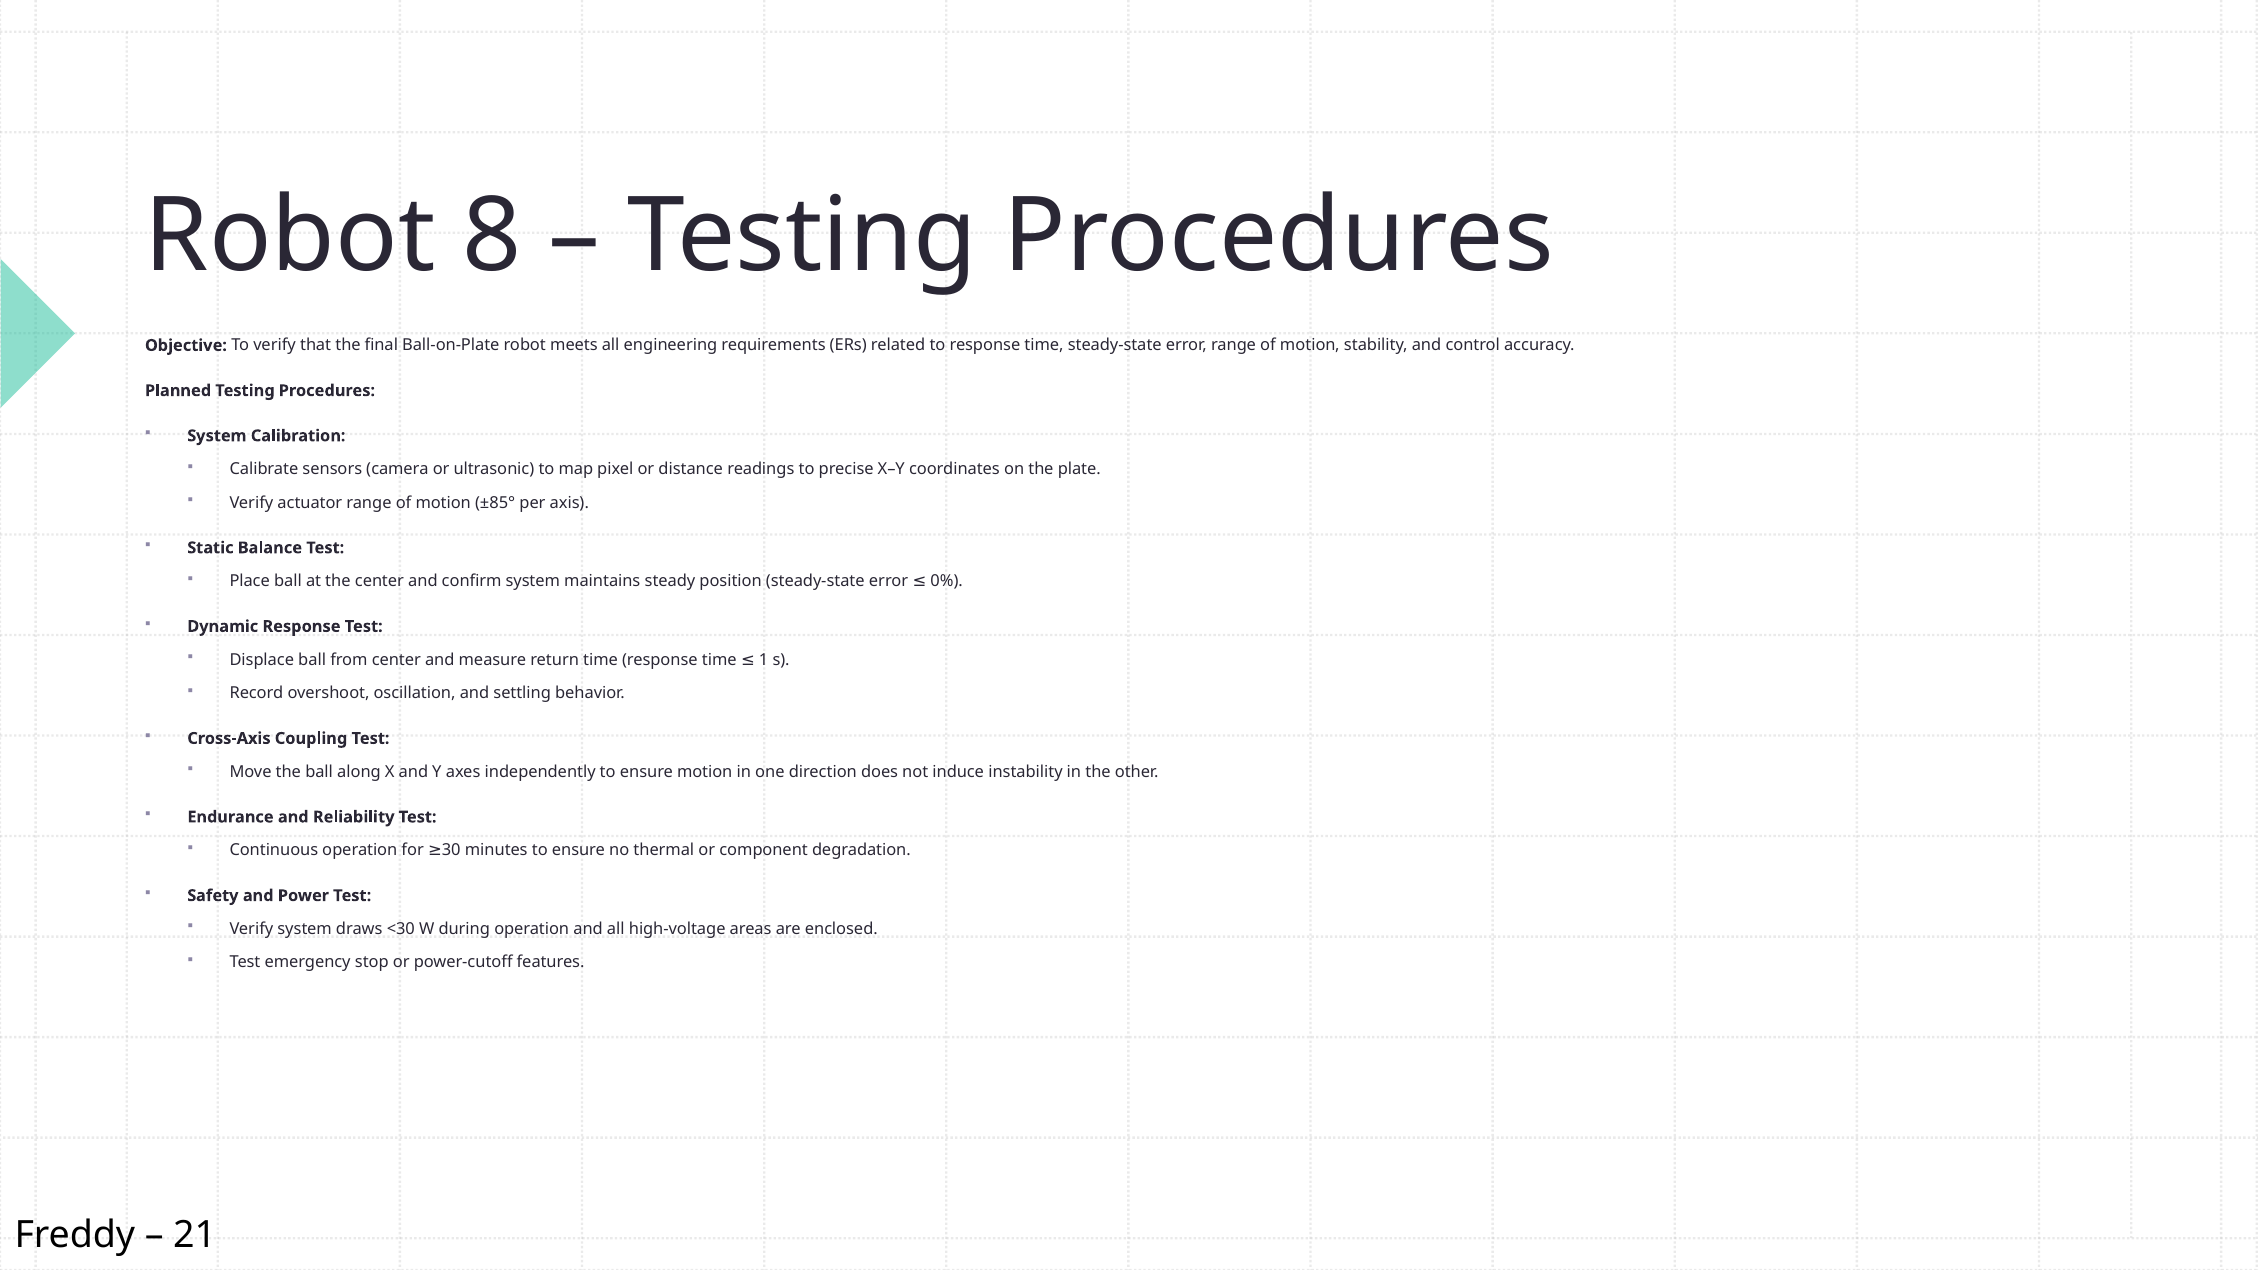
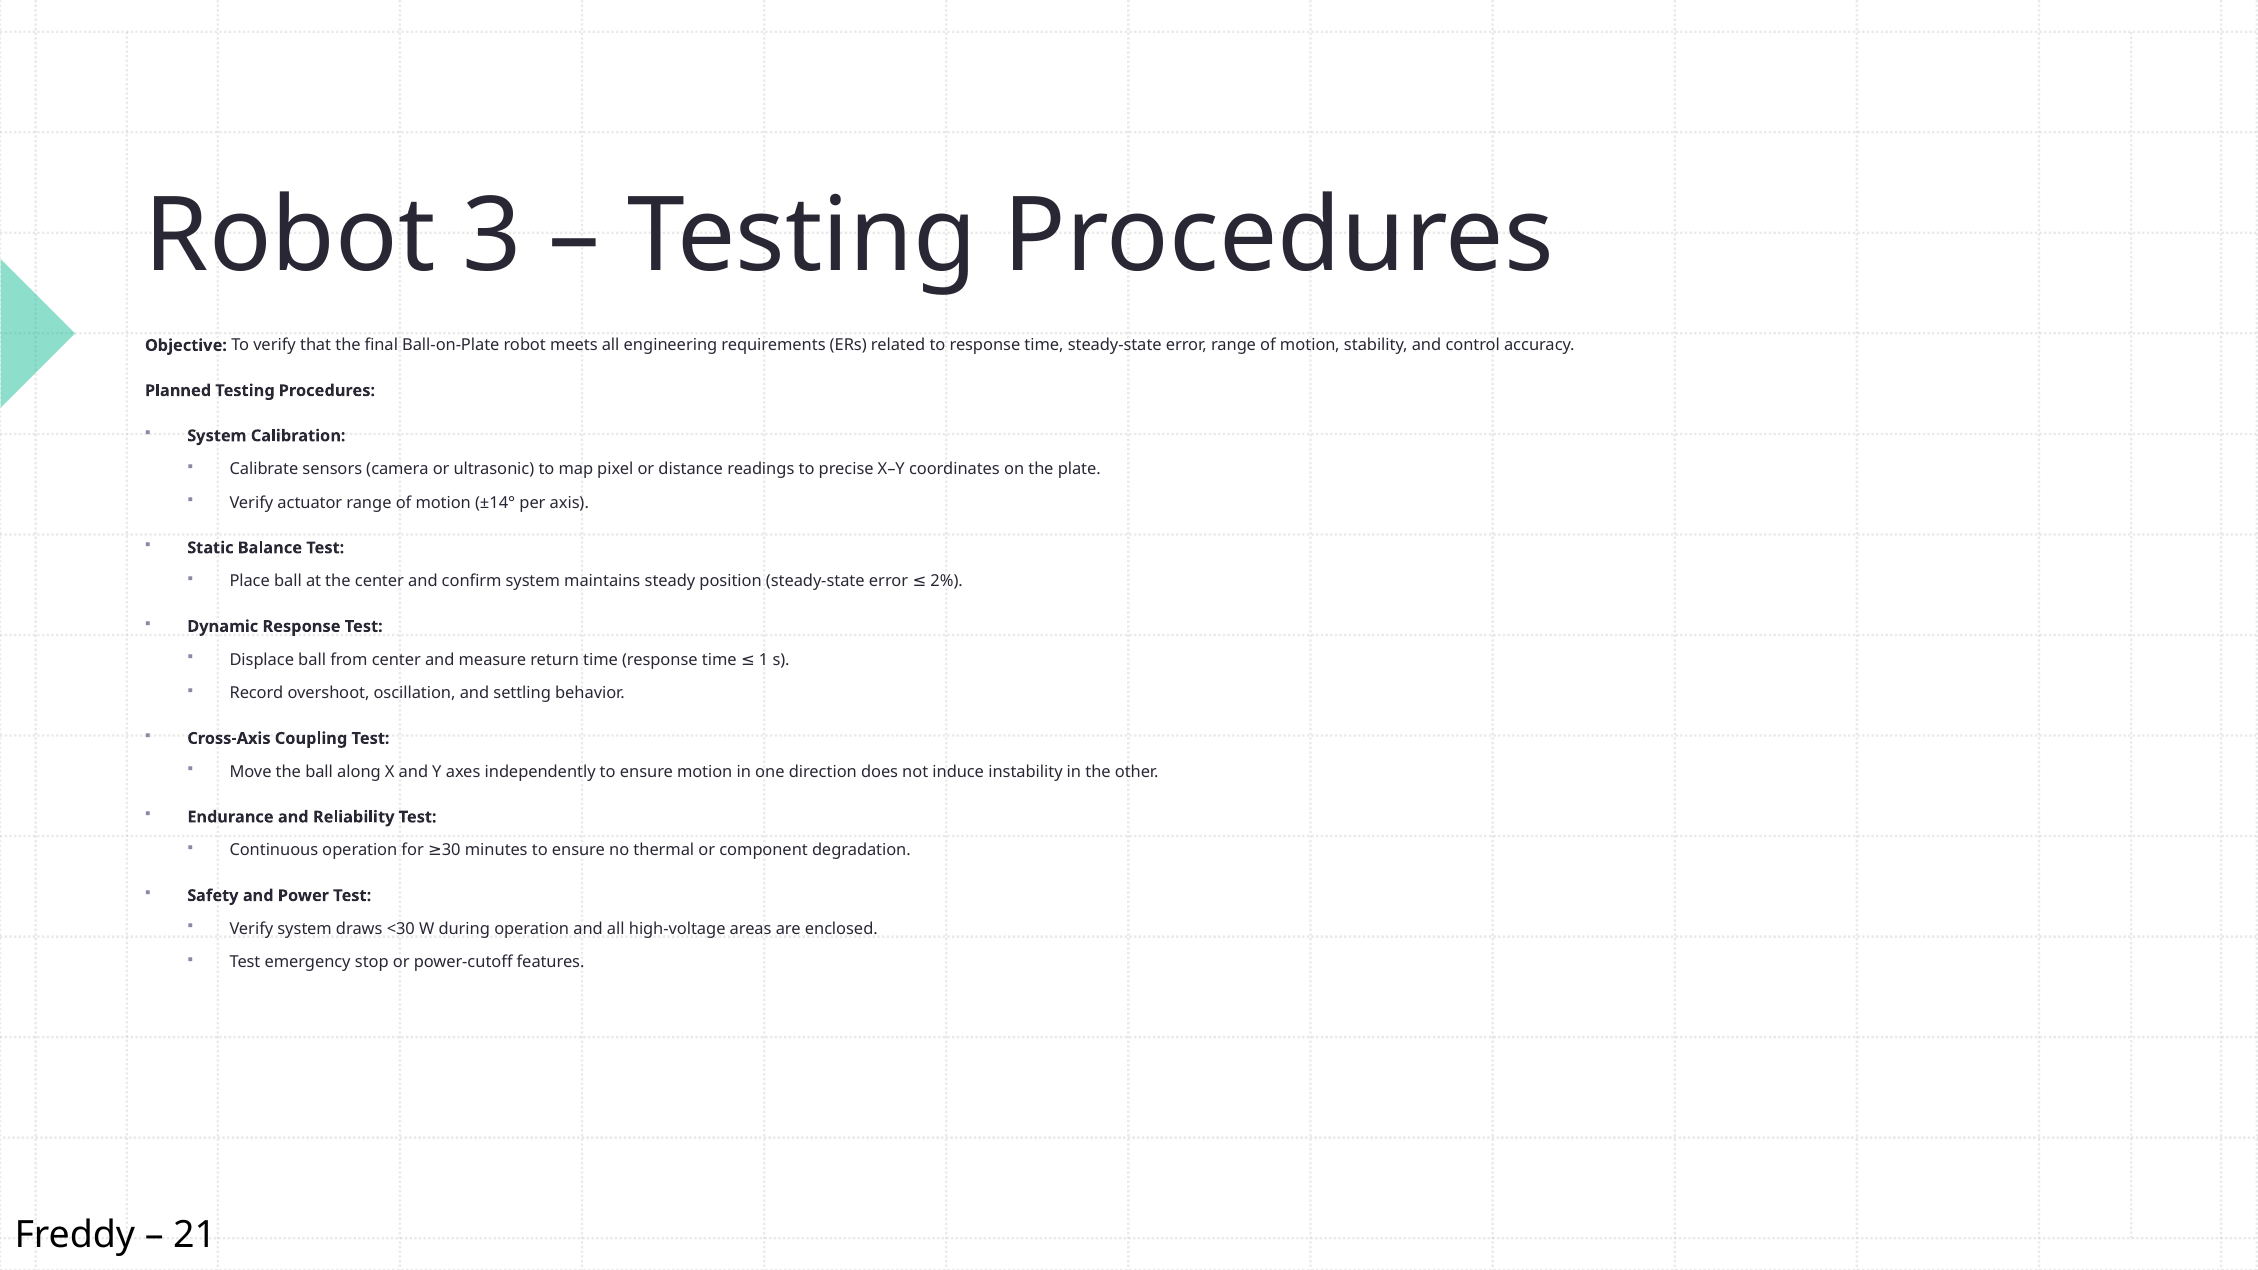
8: 8 -> 3
±85°: ±85° -> ±14°
0%: 0% -> 2%
